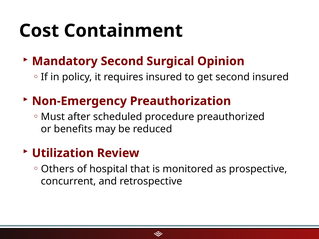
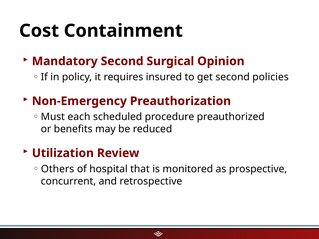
second insured: insured -> policies
after: after -> each
